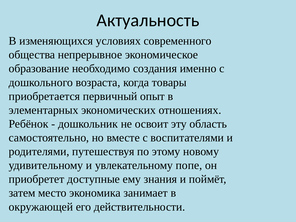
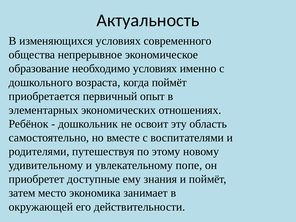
необходимо создания: создания -> условиях
когда товары: товары -> поймёт
